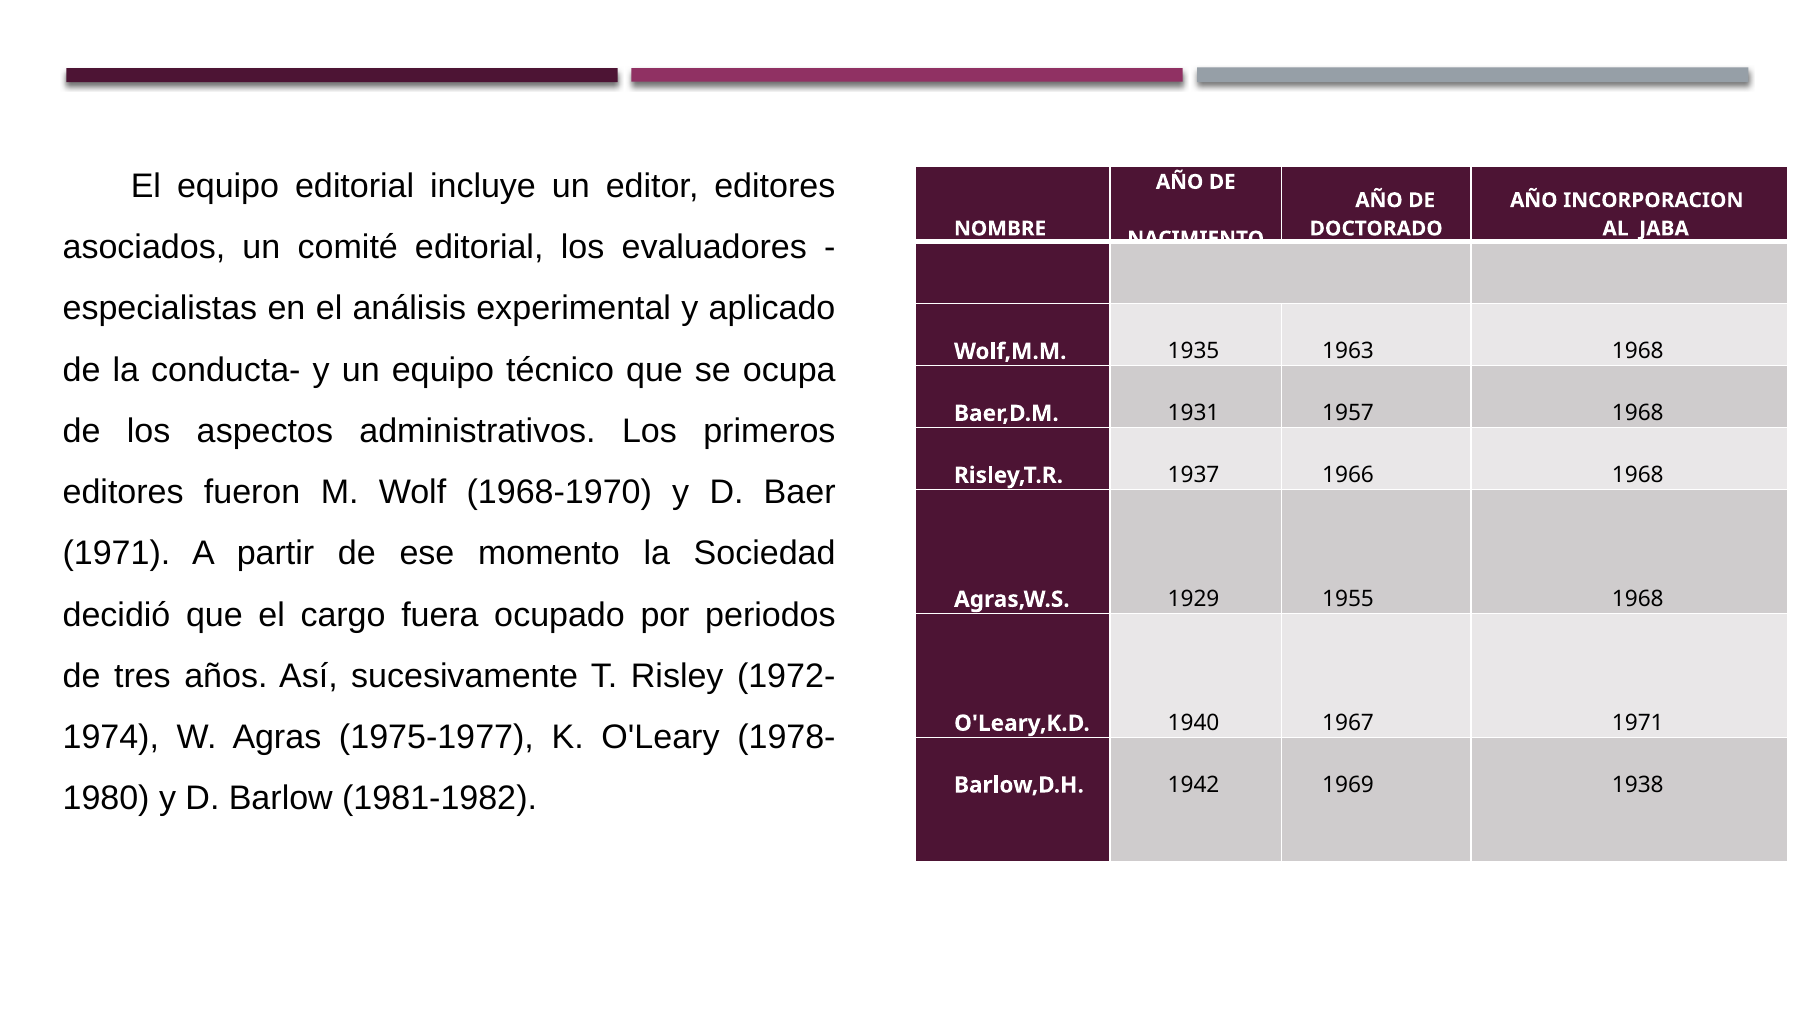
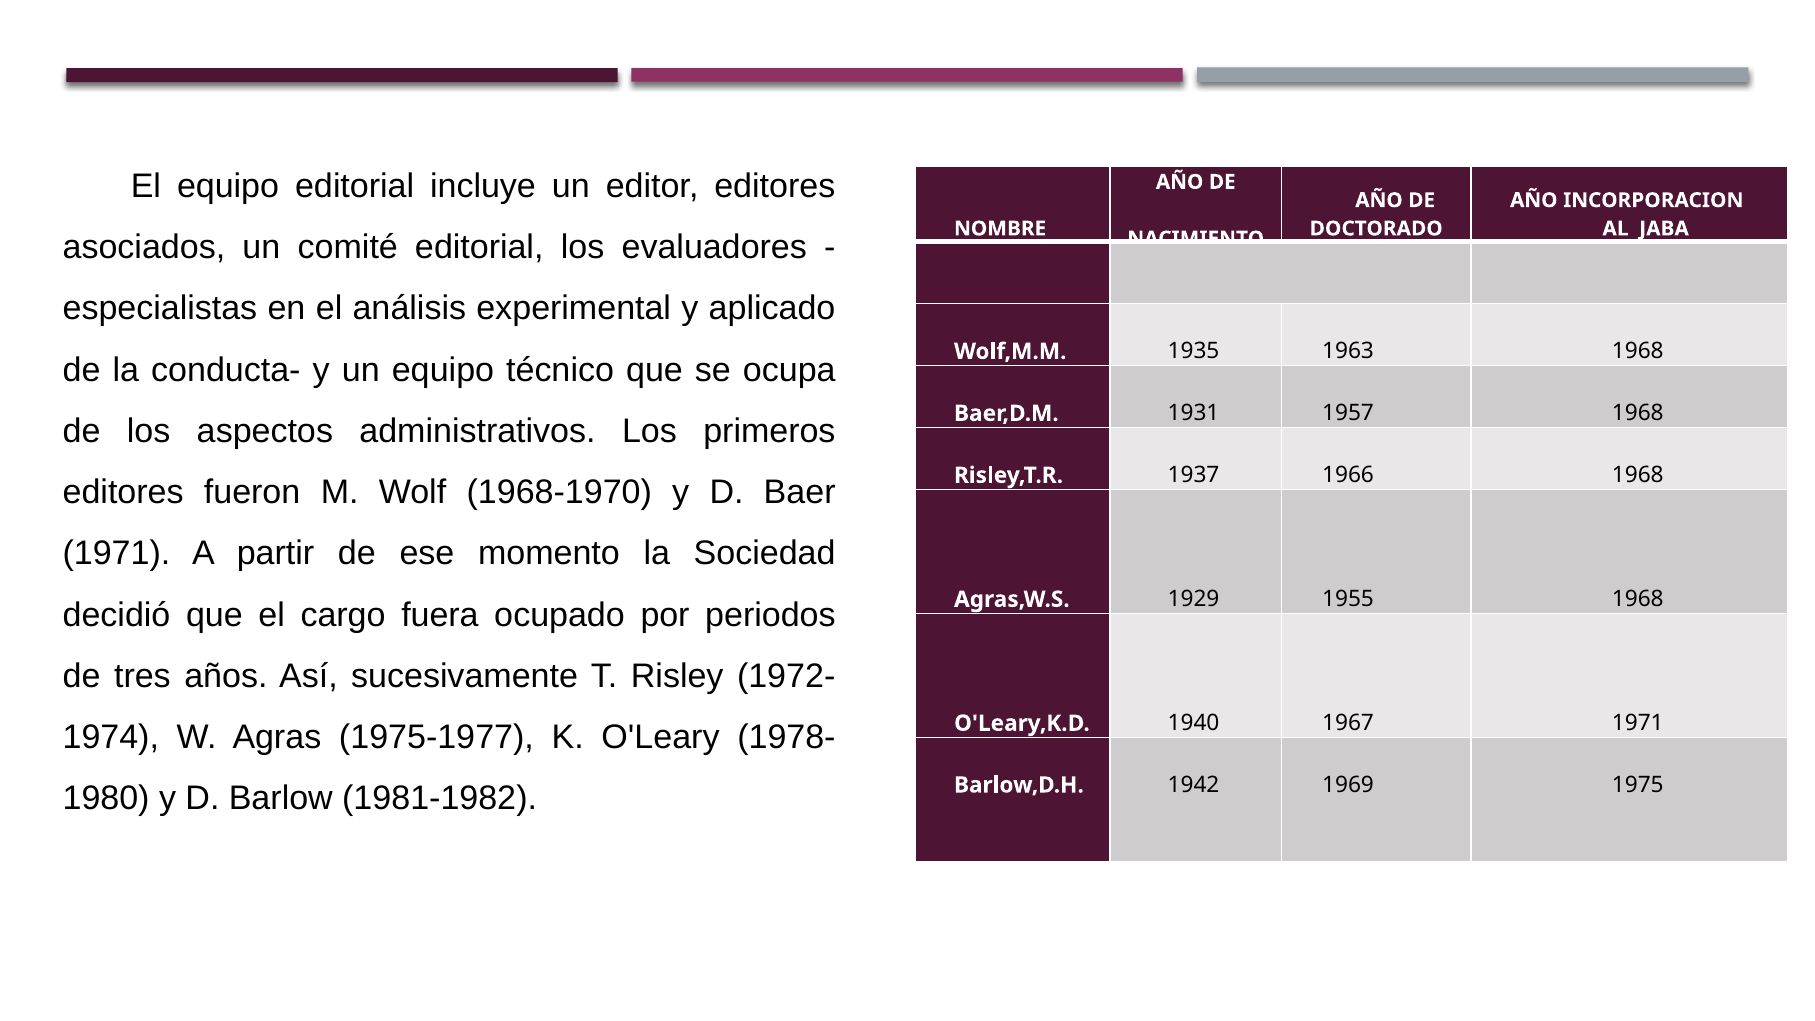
1938: 1938 -> 1975
